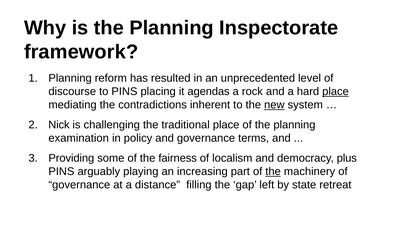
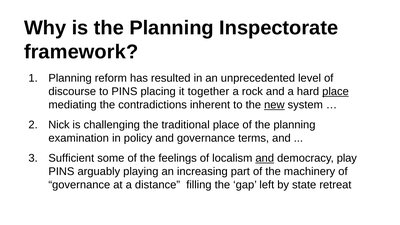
agendas: agendas -> together
Providing: Providing -> Sufficient
fairness: fairness -> feelings
and at (265, 158) underline: none -> present
plus: plus -> play
the at (273, 171) underline: present -> none
